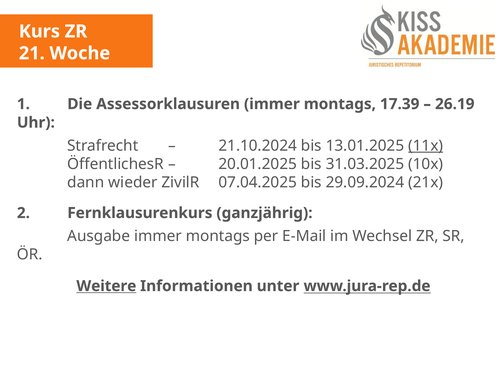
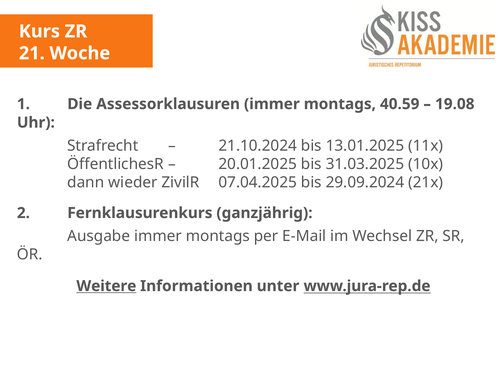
17.39: 17.39 -> 40.59
26.19: 26.19 -> 19.08
11x underline: present -> none
